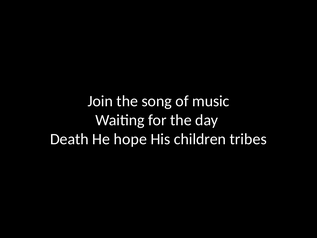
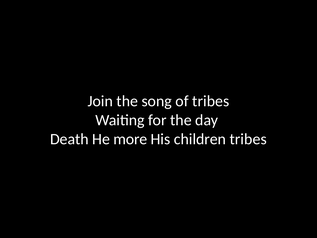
of music: music -> tribes
hope: hope -> more
